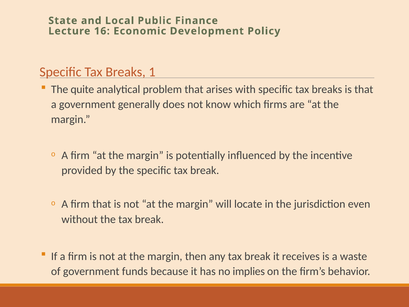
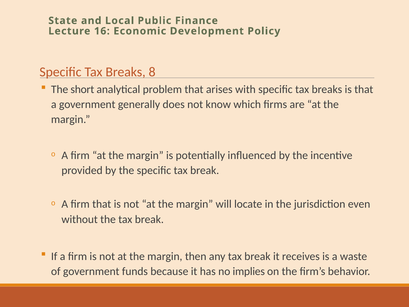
1: 1 -> 8
quite: quite -> short
